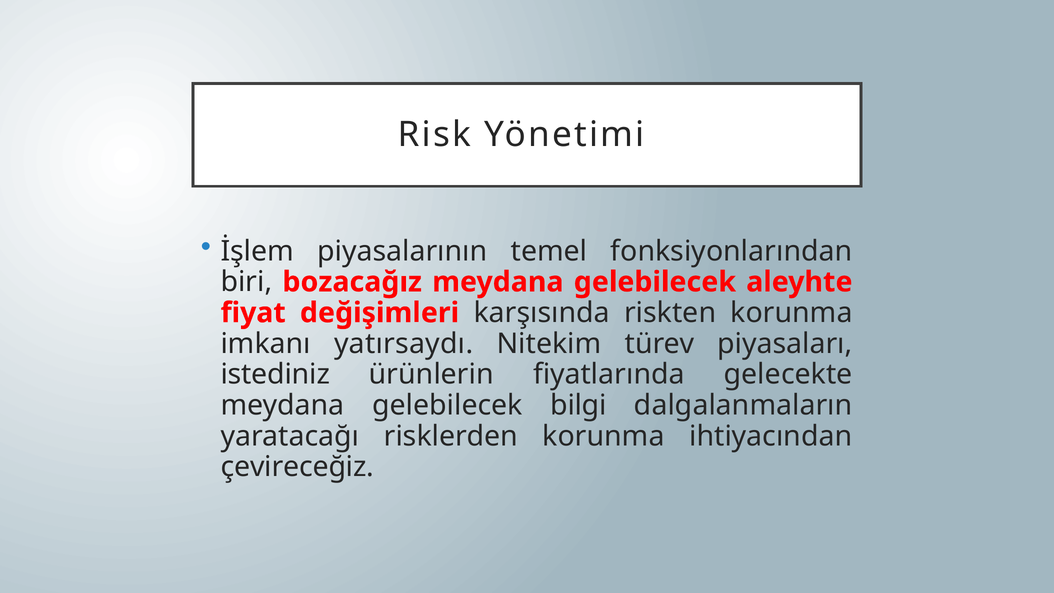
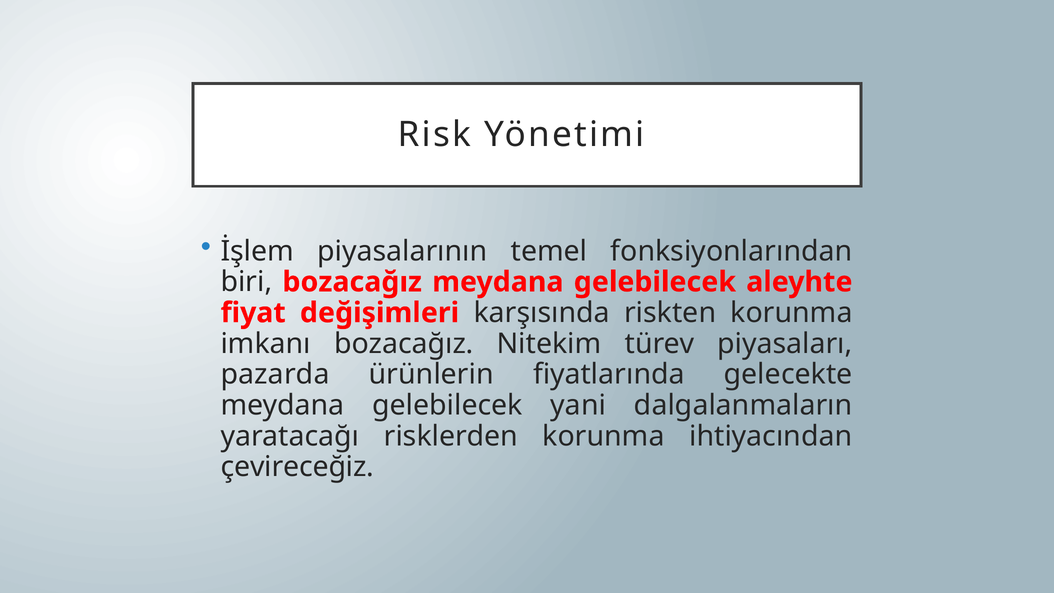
imkanı yatırsaydı: yatırsaydı -> bozacağız
istediniz: istediniz -> pazarda
bilgi: bilgi -> yani
